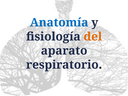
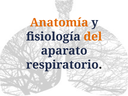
Anatomía colour: blue -> orange
